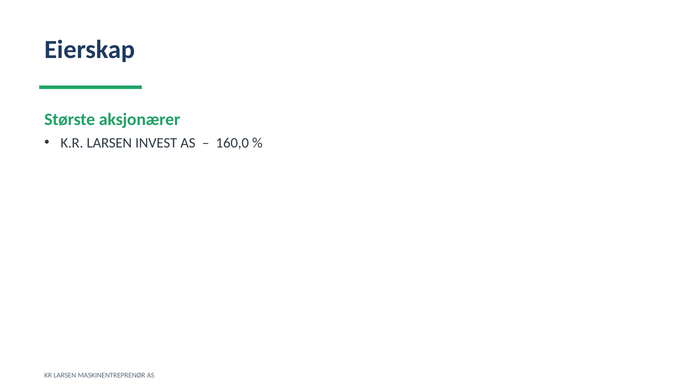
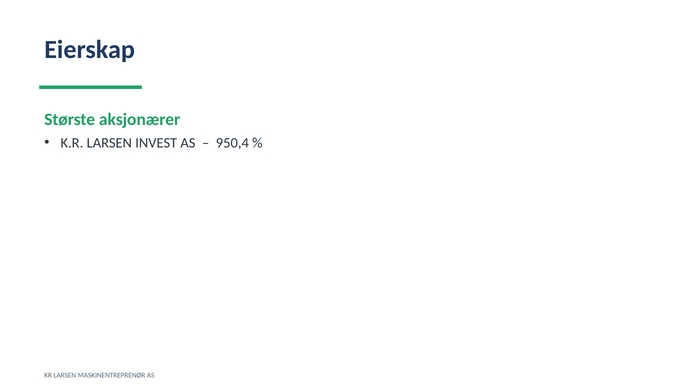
160,0: 160,0 -> 950,4
